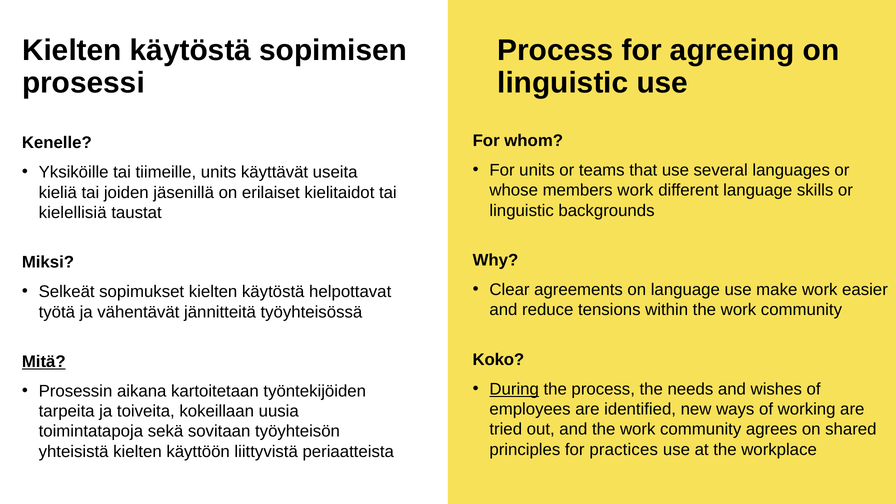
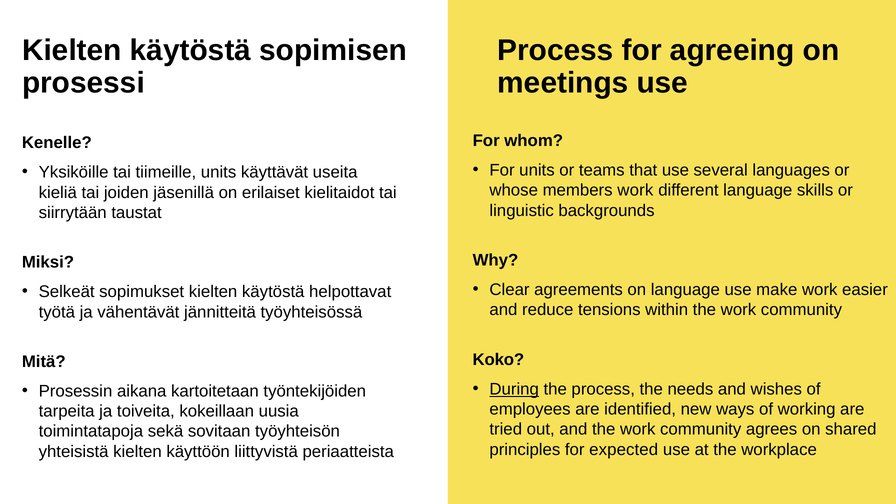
linguistic at (563, 83): linguistic -> meetings
kielellisiä: kielellisiä -> siirrytään
Mitä underline: present -> none
practices: practices -> expected
